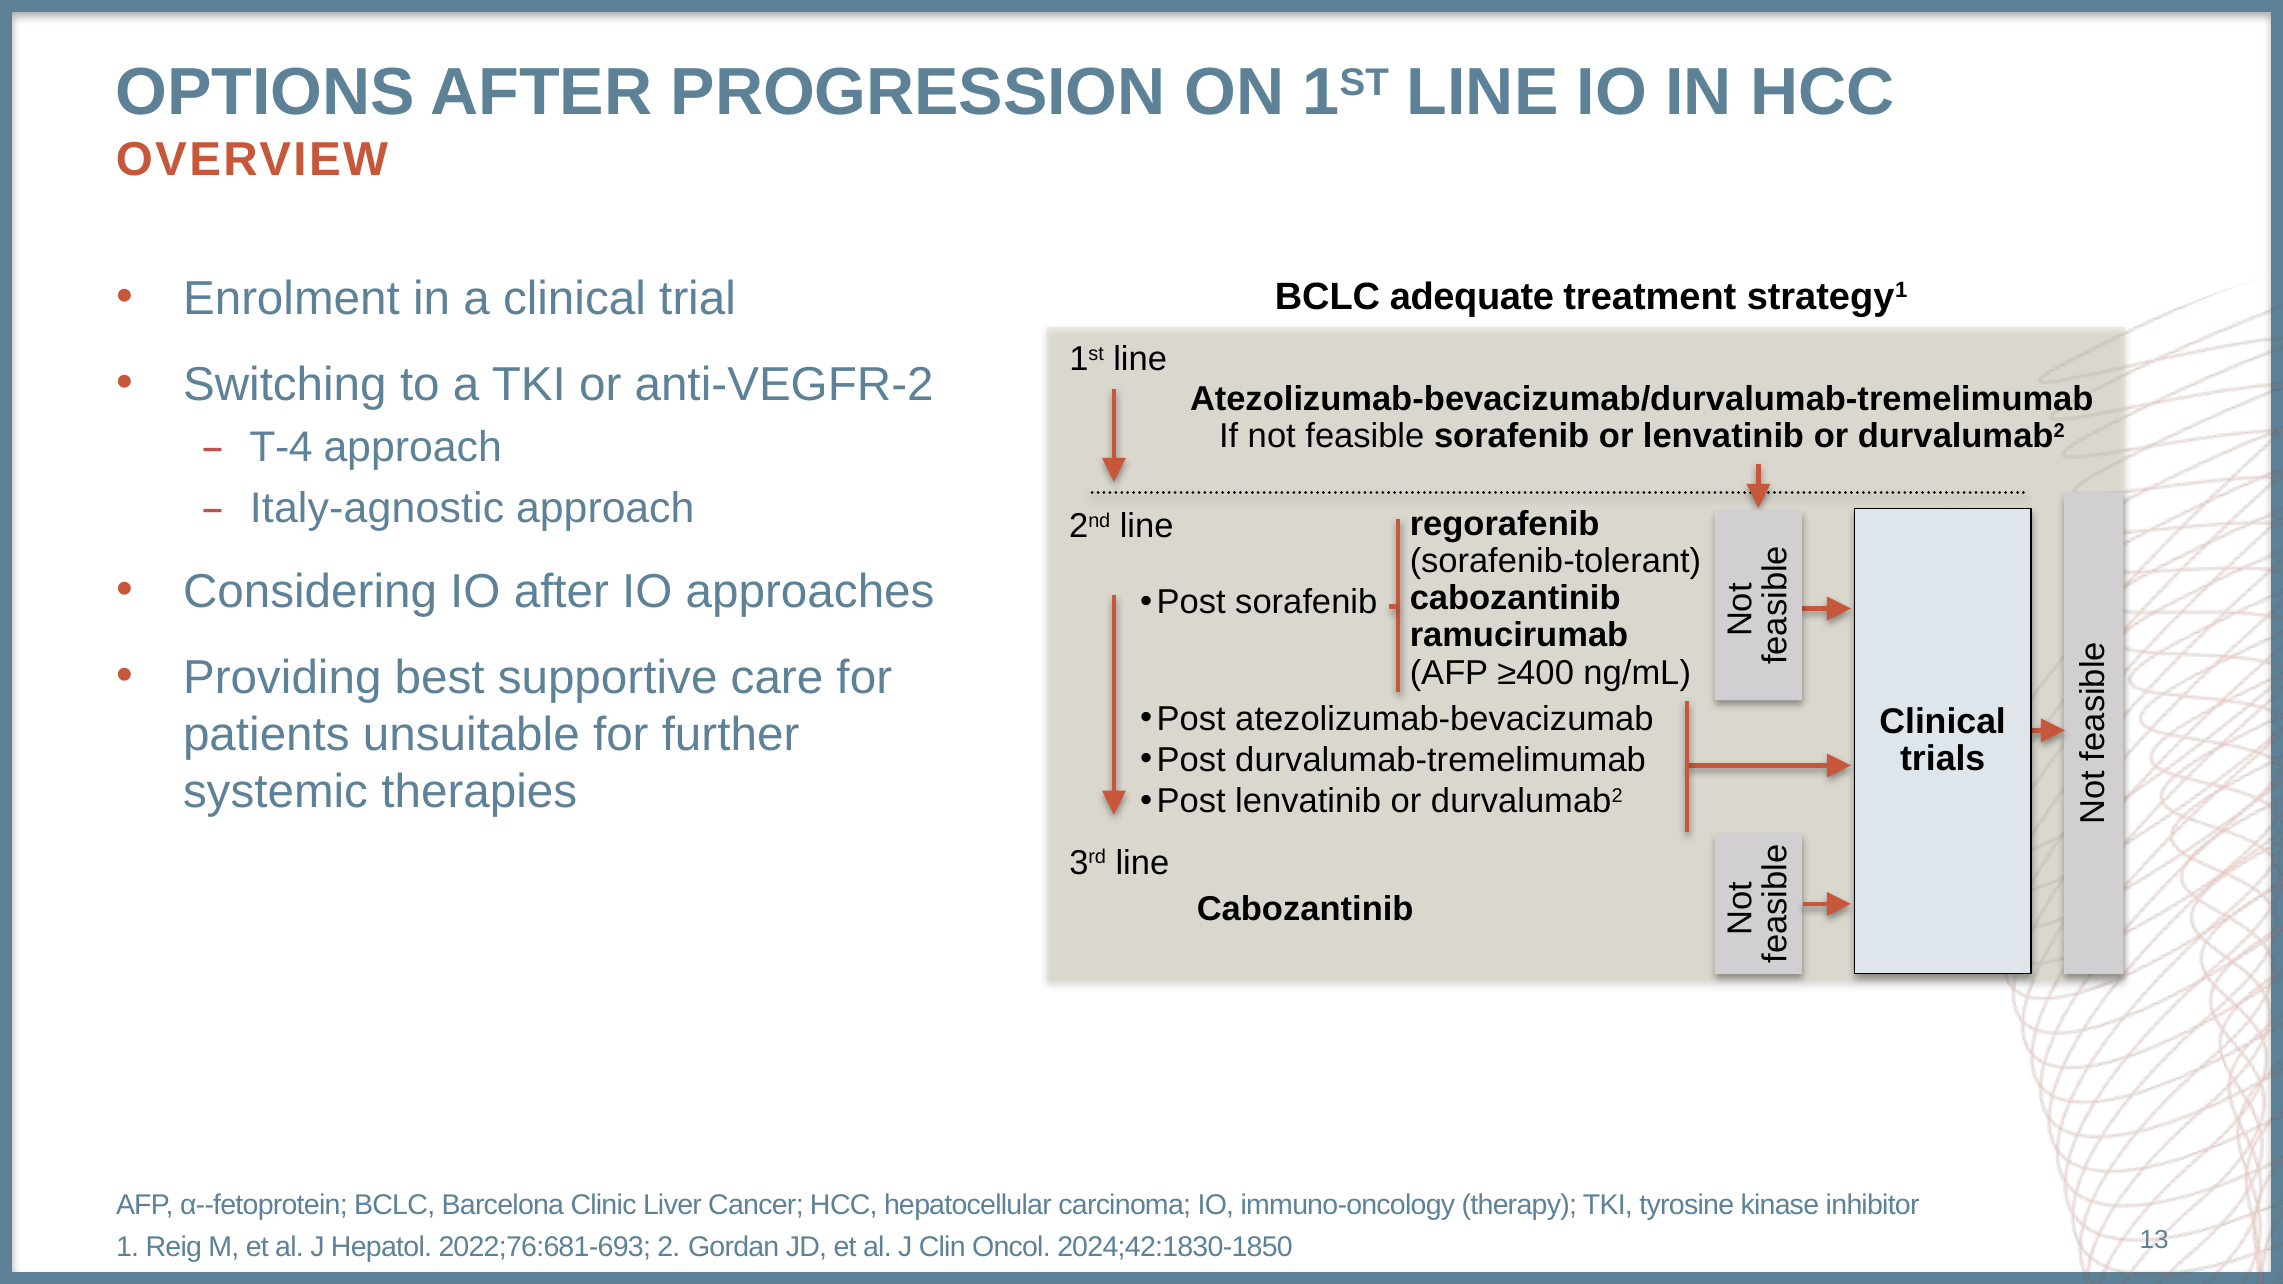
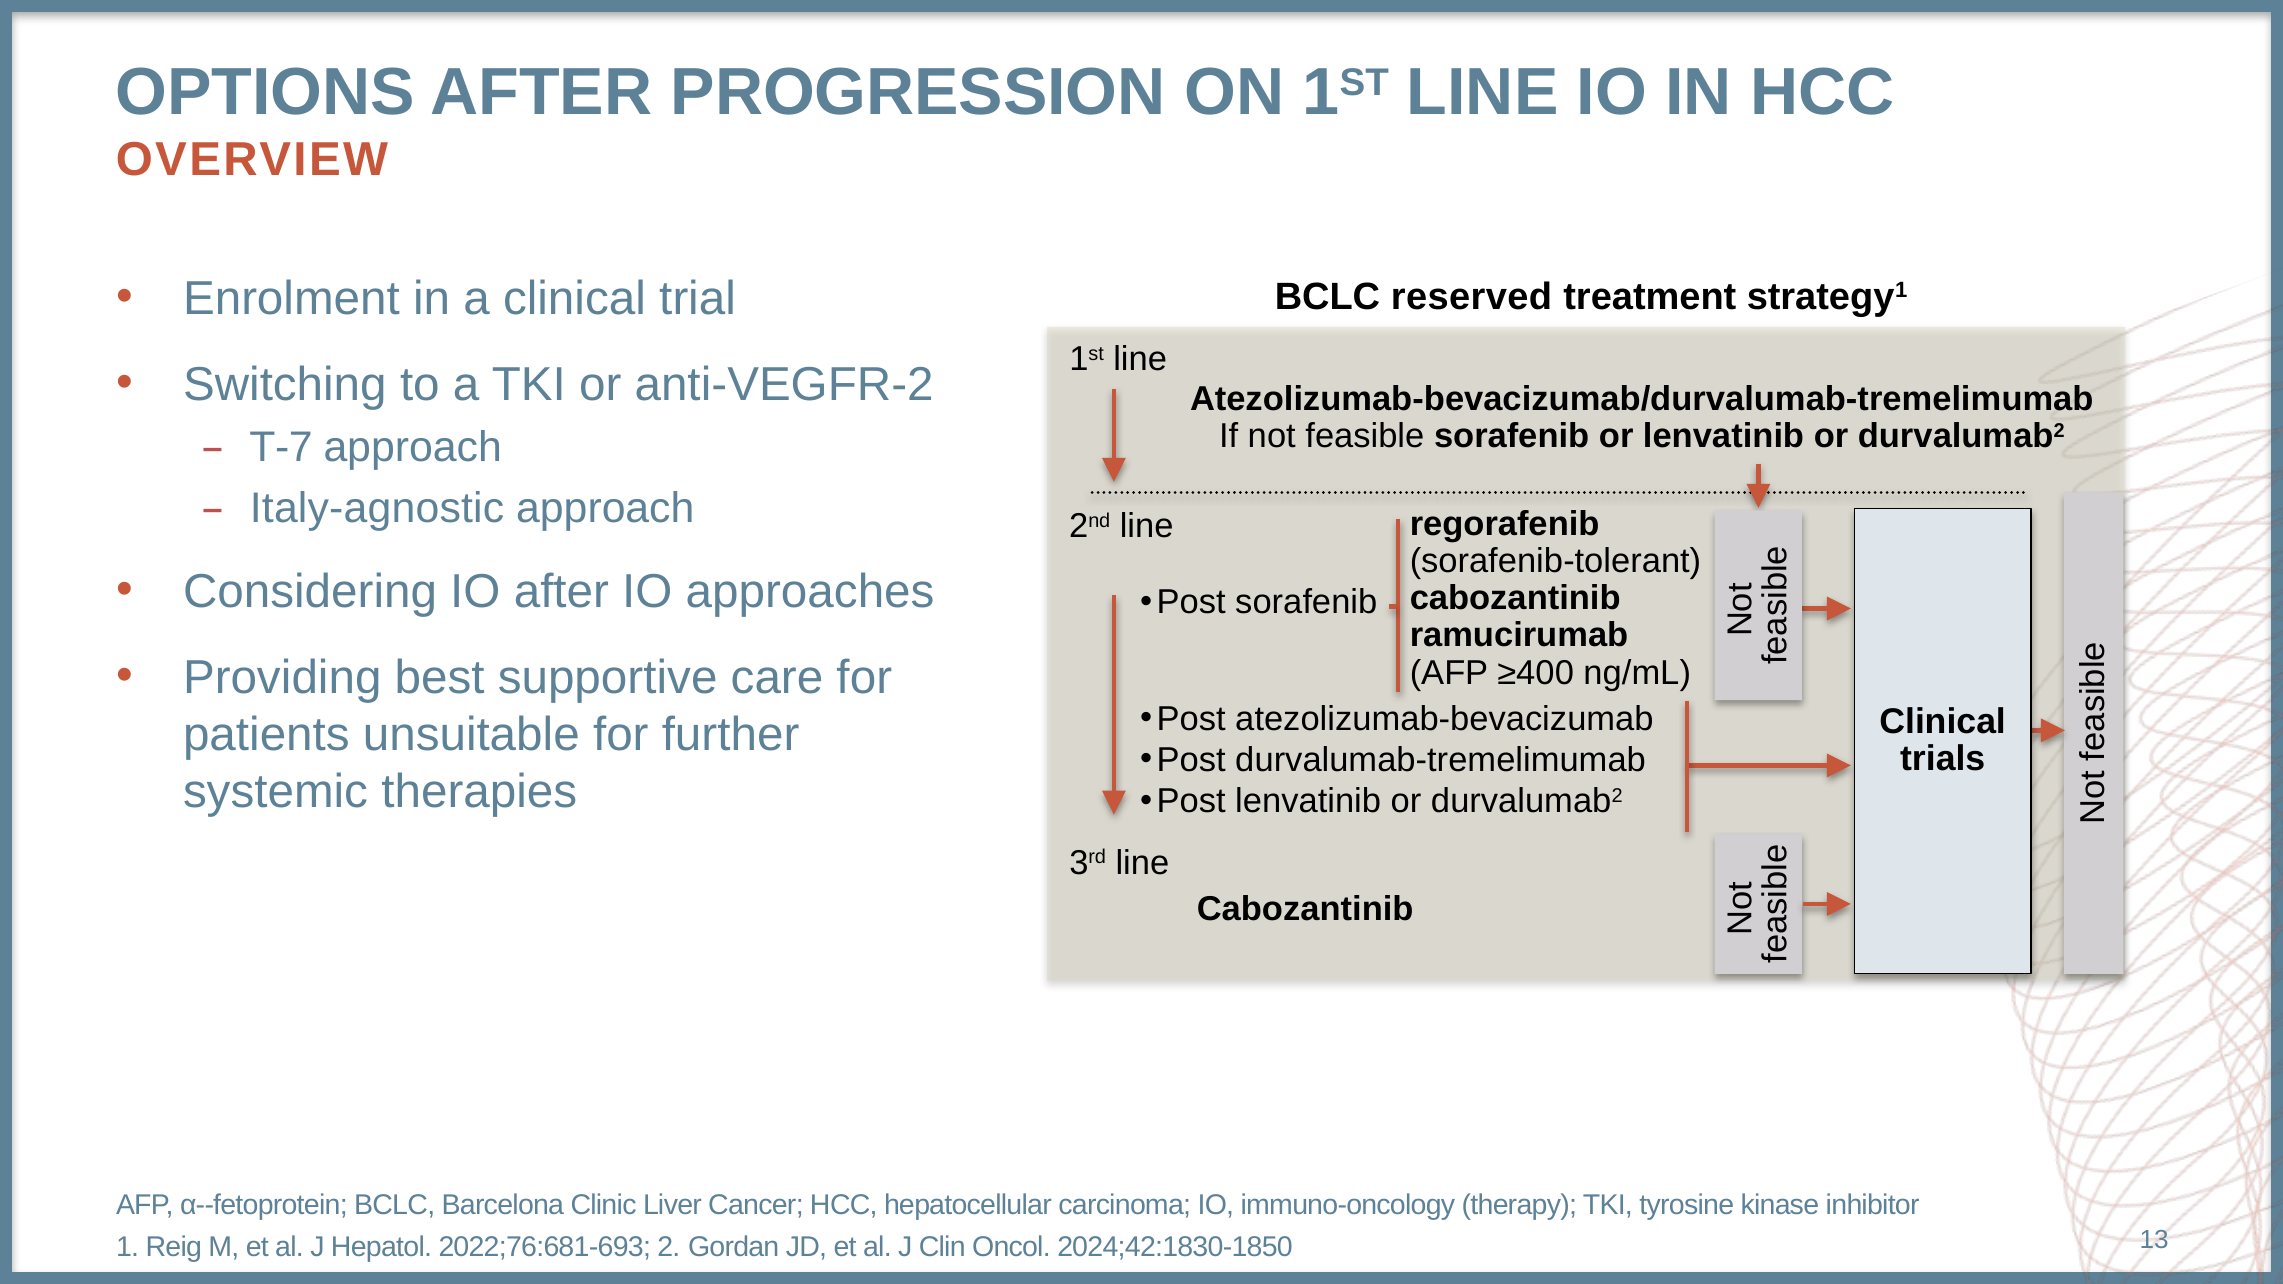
adequate: adequate -> reserved
T-4: T-4 -> T-7
